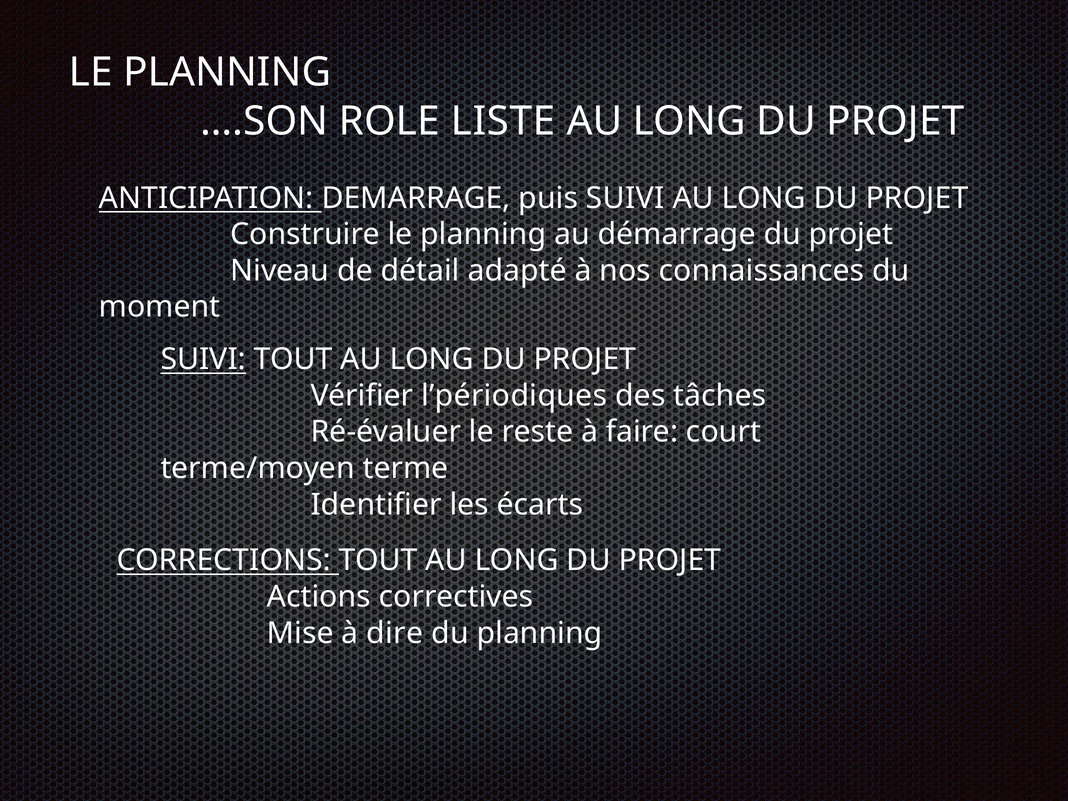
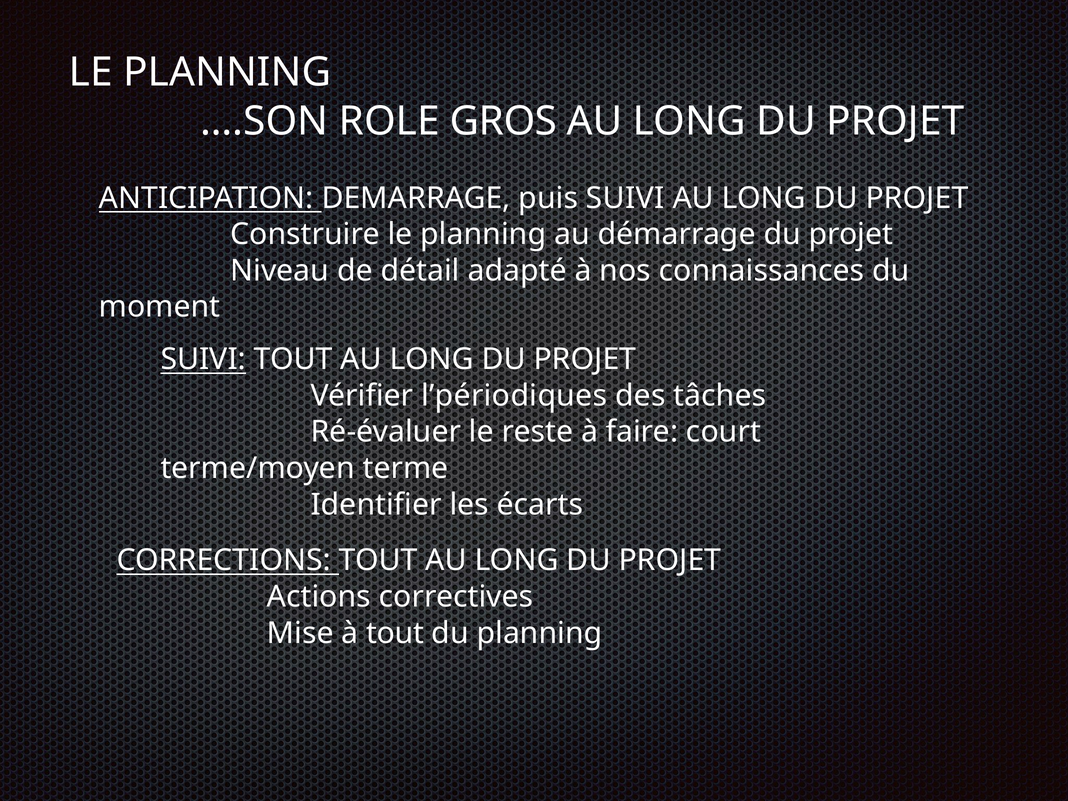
LISTE: LISTE -> GROS
à dire: dire -> tout
